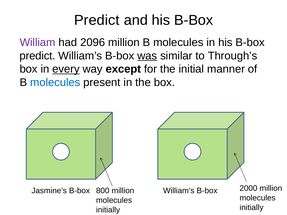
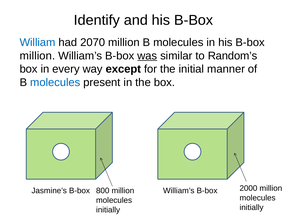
Predict at (97, 20): Predict -> Identify
William colour: purple -> blue
2096: 2096 -> 2070
predict at (37, 56): predict -> million
Through’s: Through’s -> Random’s
every underline: present -> none
